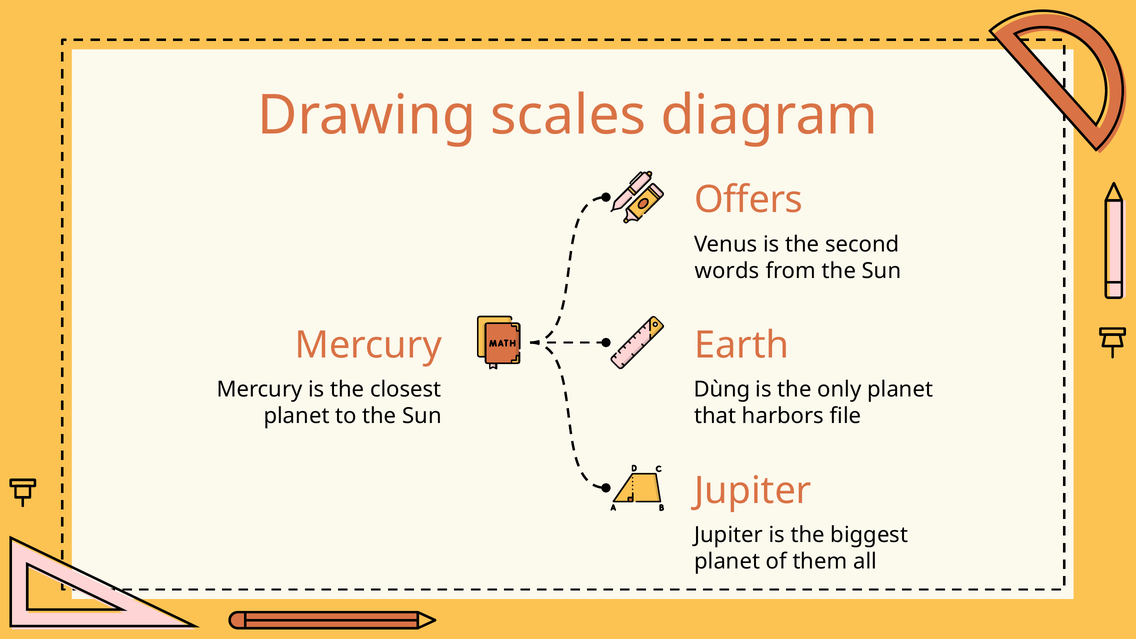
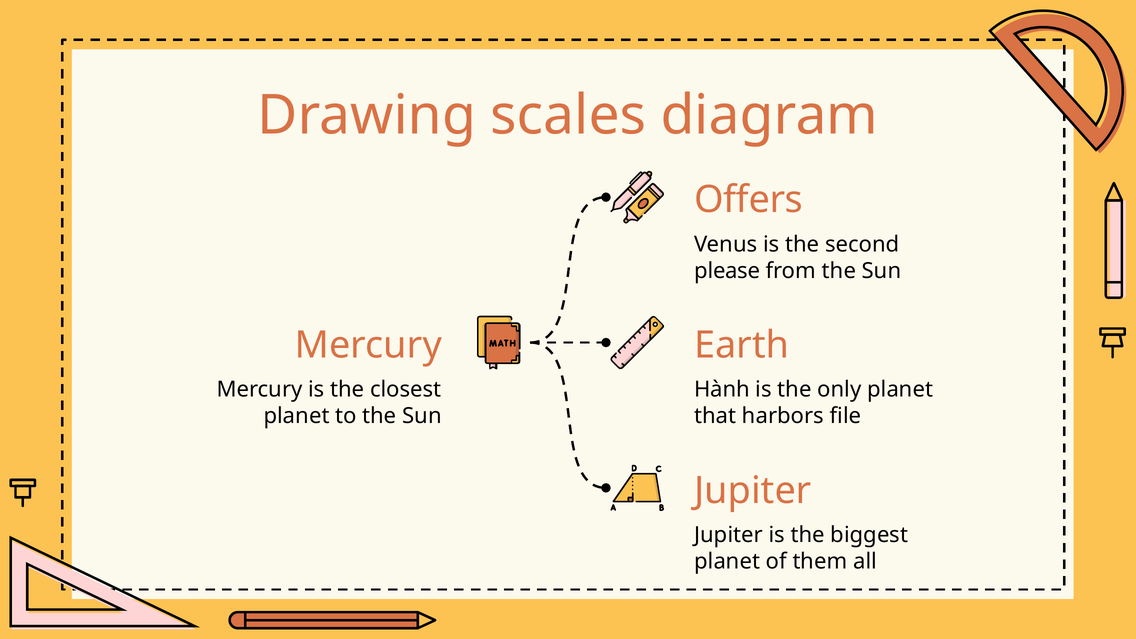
words: words -> please
Dùng: Dùng -> Hành
